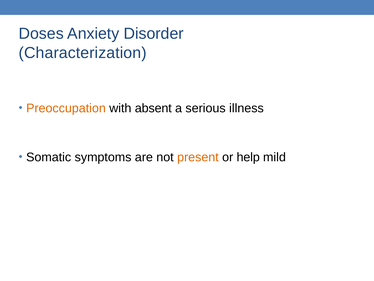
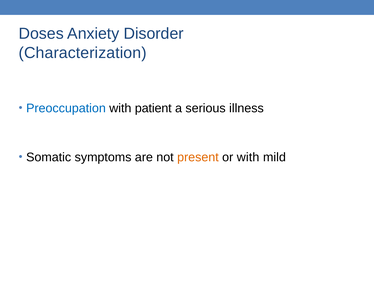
Preoccupation colour: orange -> blue
absent: absent -> patient
or help: help -> with
